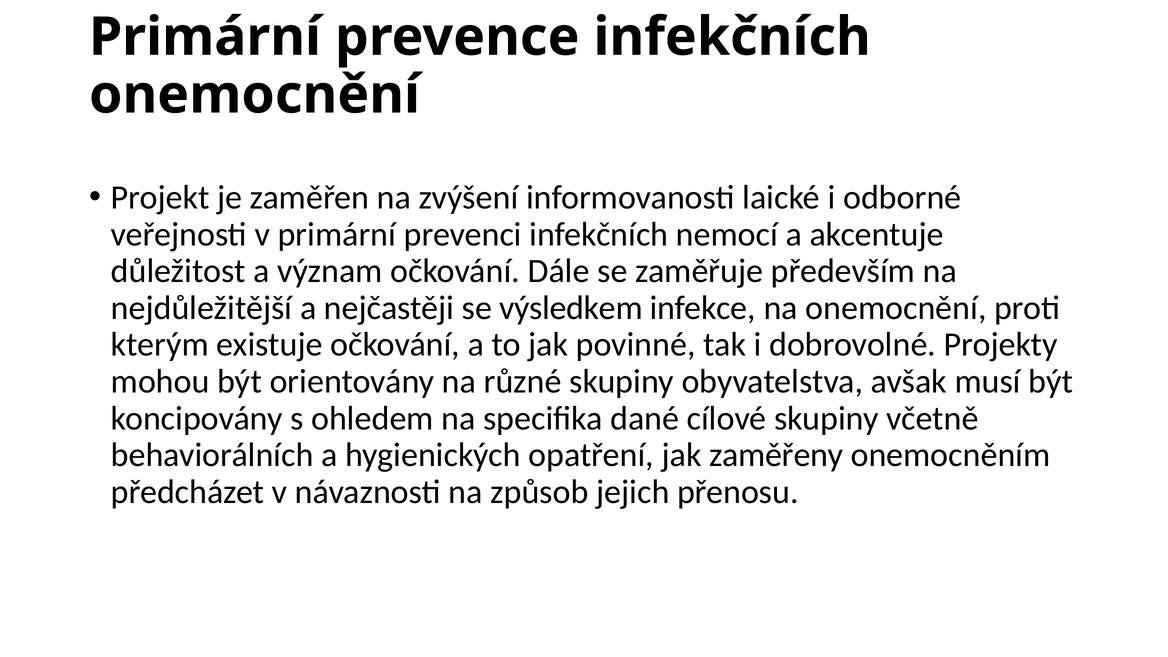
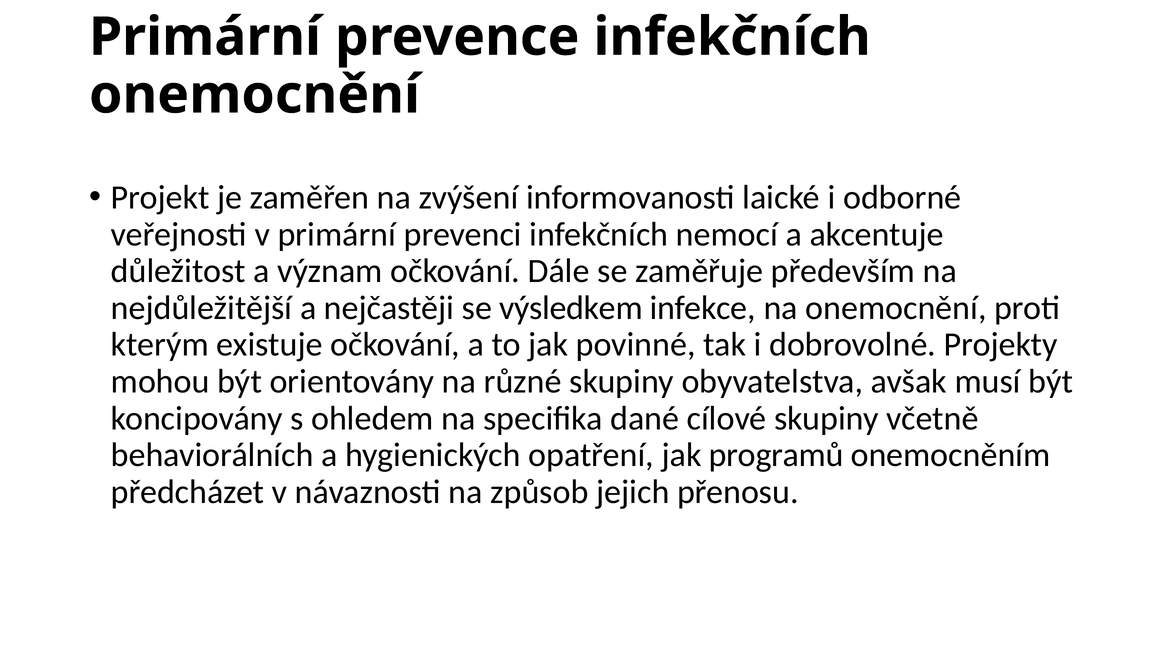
zaměřeny: zaměřeny -> programů
